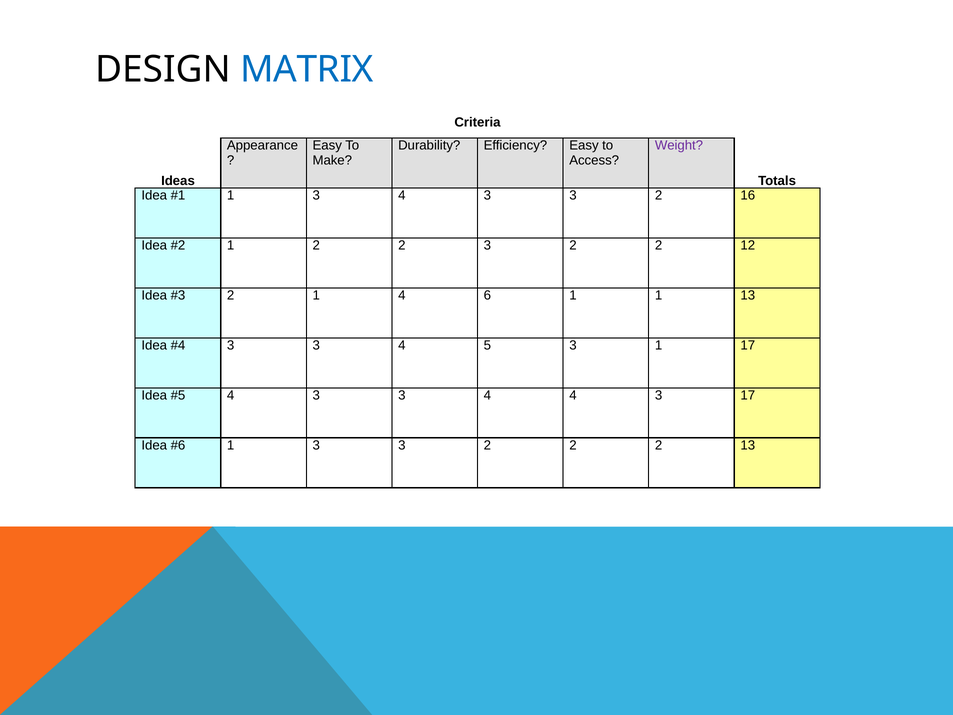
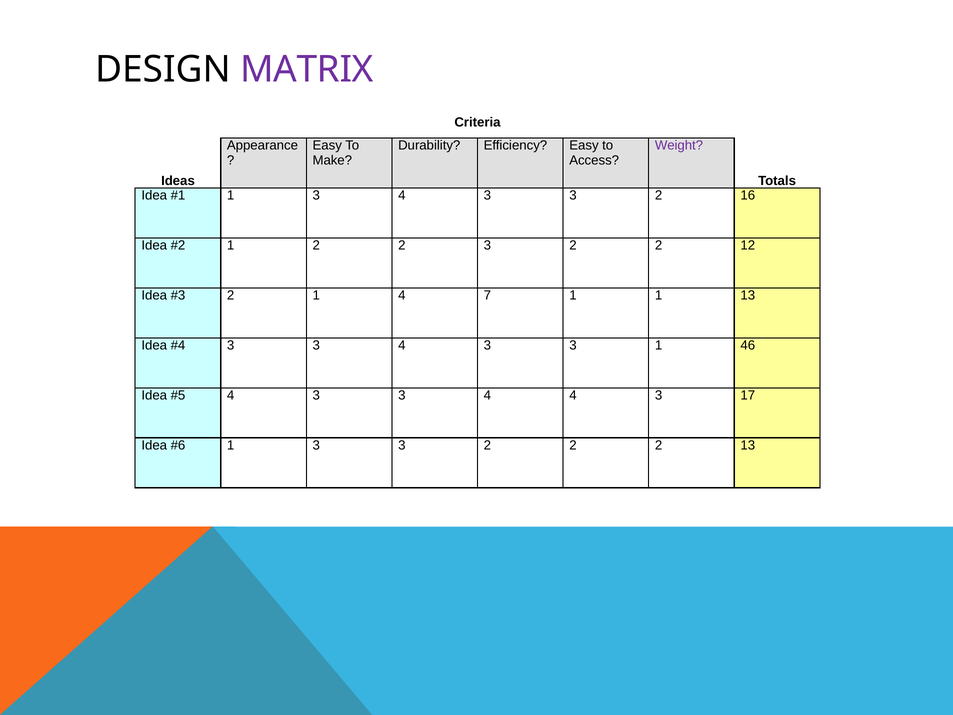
MATRIX colour: blue -> purple
6: 6 -> 7
3 3 4 5: 5 -> 3
1 17: 17 -> 46
